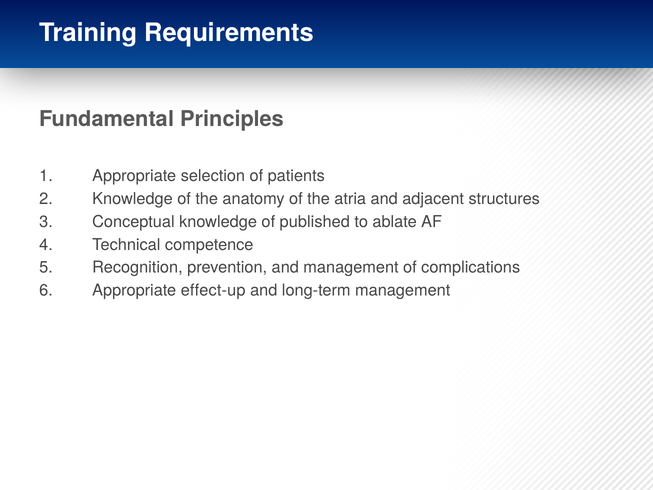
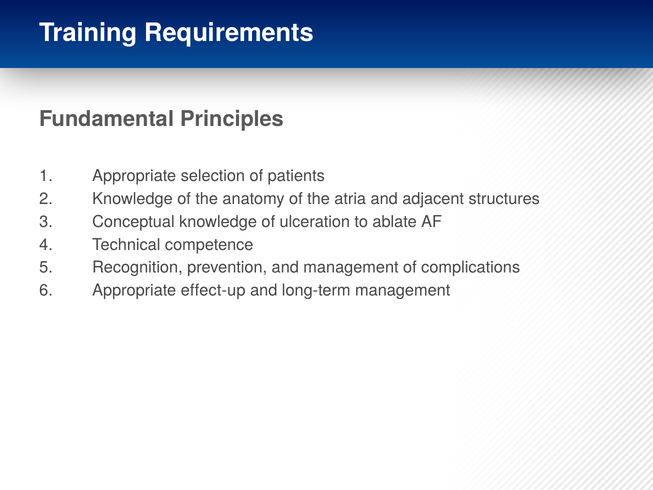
published: published -> ulceration
